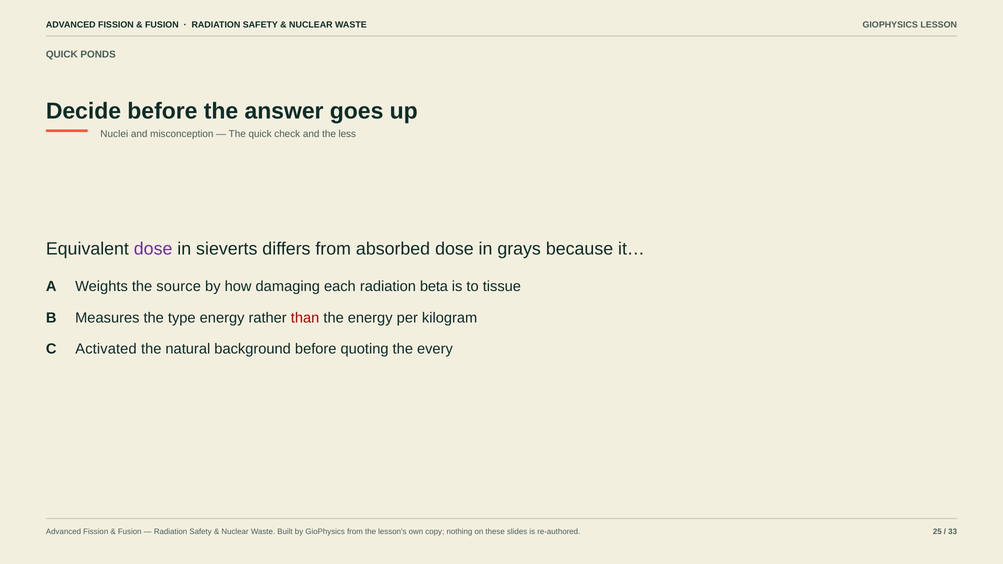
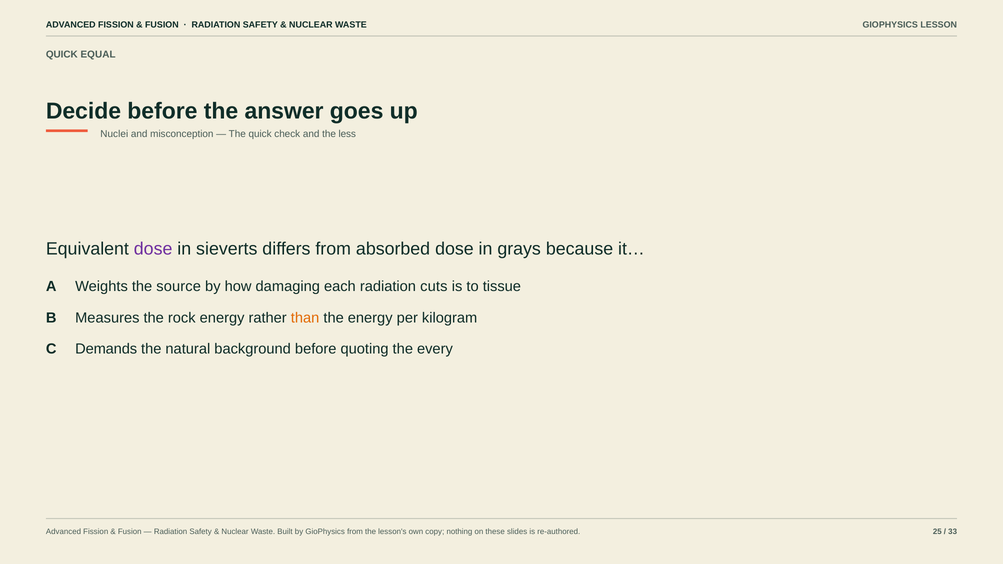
PONDS: PONDS -> EQUAL
beta: beta -> cuts
type: type -> rock
than colour: red -> orange
Activated: Activated -> Demands
